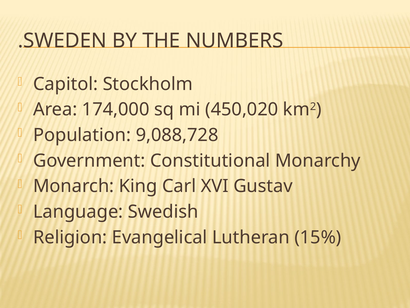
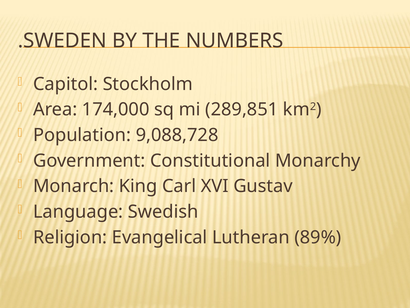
450,020: 450,020 -> 289,851
15%: 15% -> 89%
